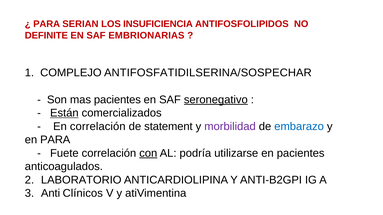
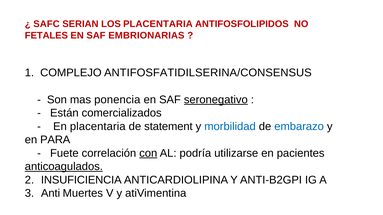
PARA at (47, 24): PARA -> SAFC
LOS INSUFICIENCIA: INSUFICIENCIA -> PLACENTARIA
DEFINITE: DEFINITE -> FETALES
ANTIFOSFATIDILSERINA/SOSPECHAR: ANTIFOSFATIDILSERINA/SOSPECHAR -> ANTIFOSFATIDILSERINA/CONSENSUS
mas pacientes: pacientes -> ponencia
Están underline: present -> none
En correlación: correlación -> placentaria
morbilidad colour: purple -> blue
anticoagulados underline: none -> present
LABORATORIO: LABORATORIO -> INSUFICIENCIA
Clínicos: Clínicos -> Muertes
